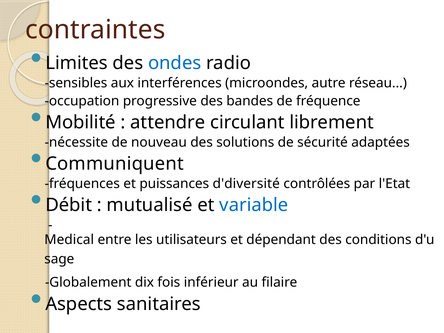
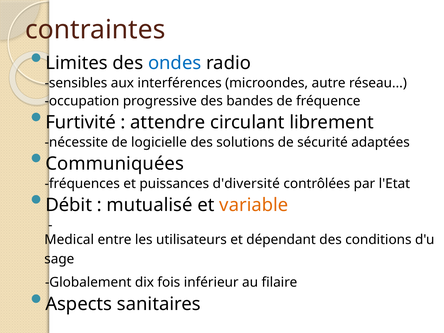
Mobilité: Mobilité -> Furtivité
nouveau: nouveau -> logicielle
Communiquent: Communiquent -> Communiquées
variable colour: blue -> orange
